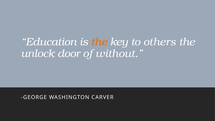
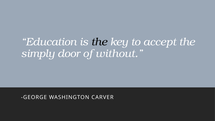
the at (99, 42) colour: orange -> black
others: others -> accept
unlock: unlock -> simply
